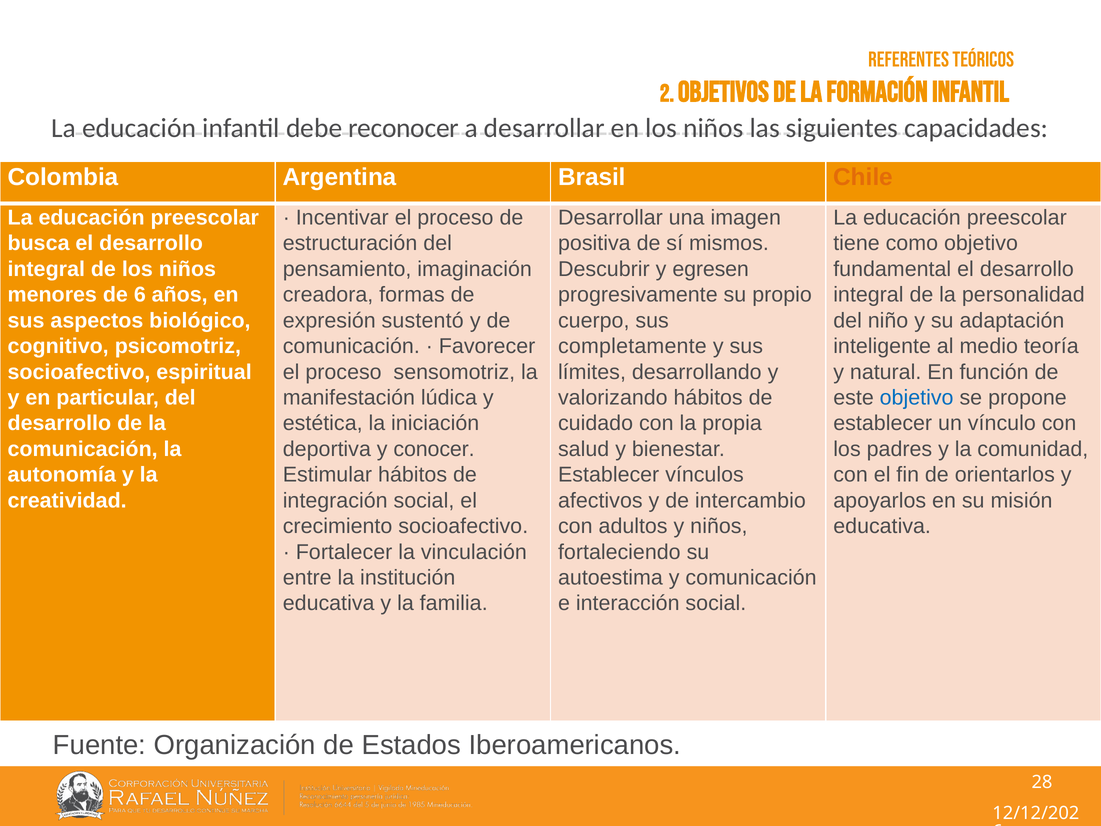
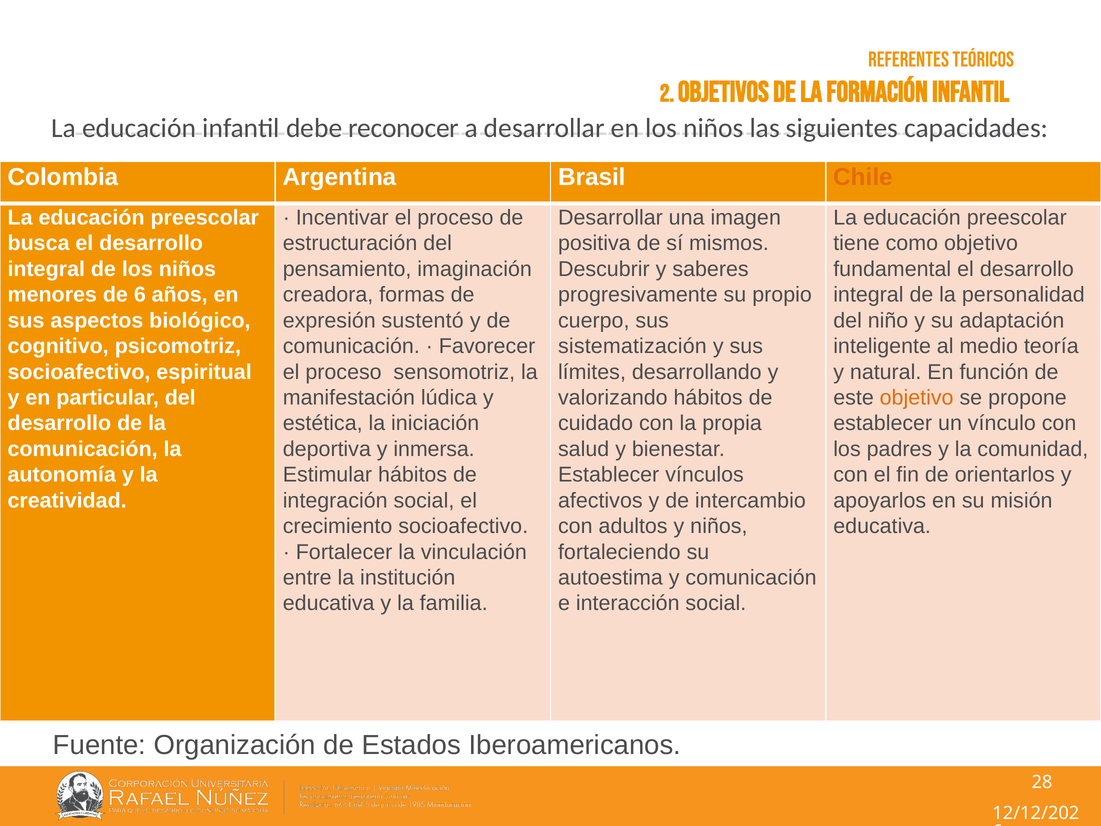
egresen: egresen -> saberes
completamente: completamente -> sistematización
objetivo at (917, 398) colour: blue -> orange
conocer: conocer -> inmersa
